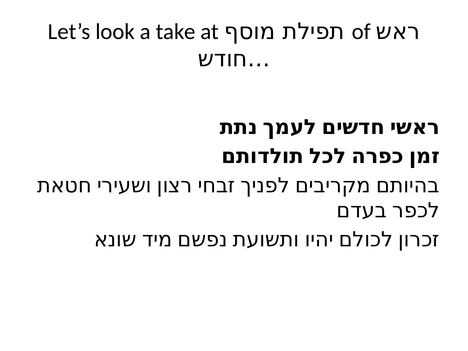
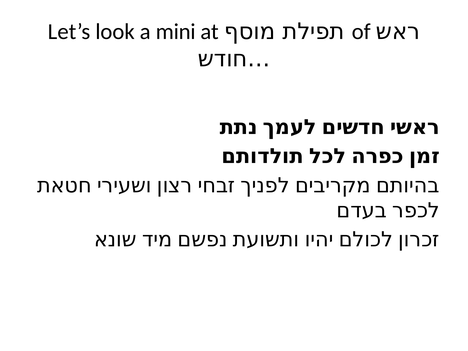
take: take -> mini
